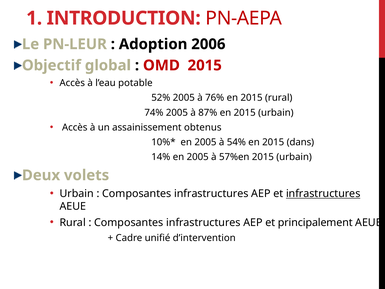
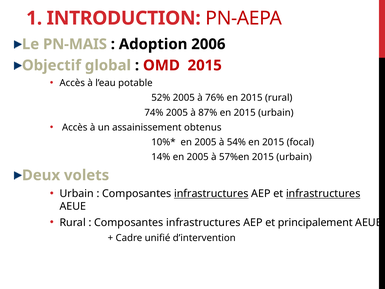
PN-LEUR: PN-LEUR -> PN-MAIS
dans: dans -> focal
infrastructures at (211, 193) underline: none -> present
